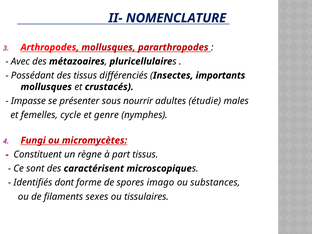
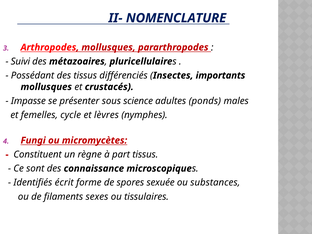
Avec: Avec -> Suivi
nourrir: nourrir -> science
étudie: étudie -> ponds
genre: genre -> lèvres
caractérisent: caractérisent -> connaissance
dont: dont -> écrit
imago: imago -> sexuée
